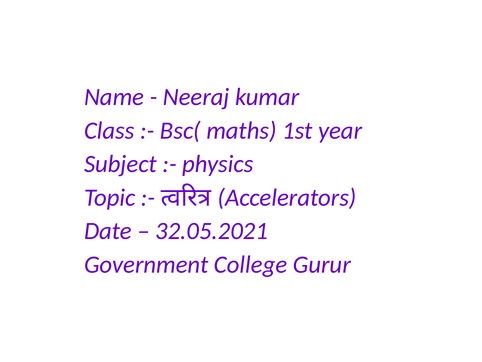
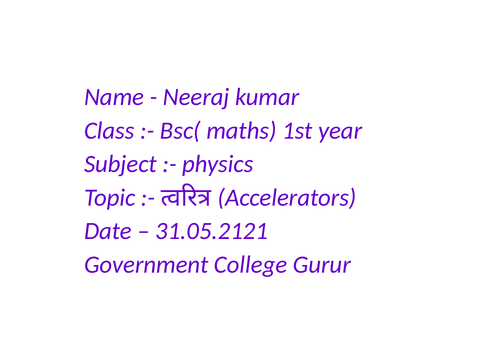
32.05.2021: 32.05.2021 -> 31.05.2121
